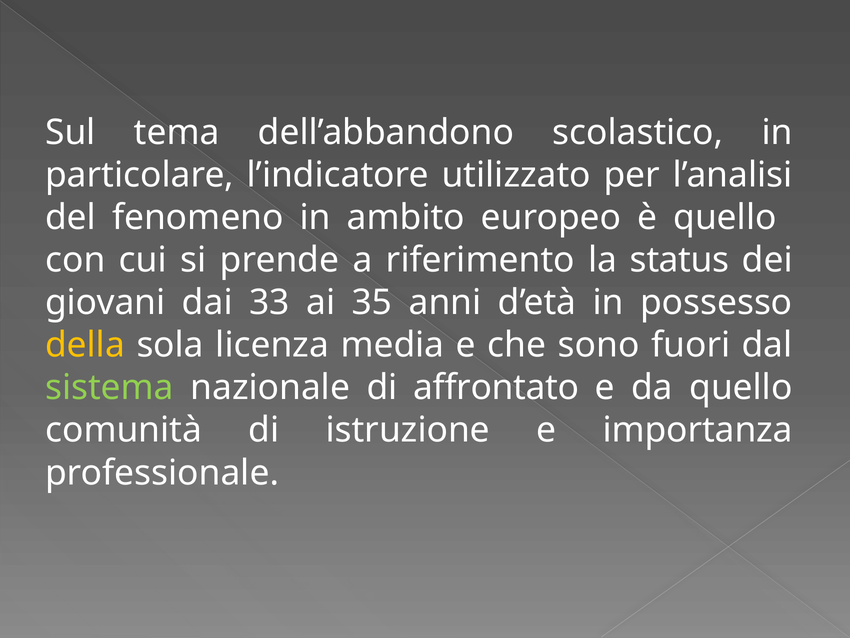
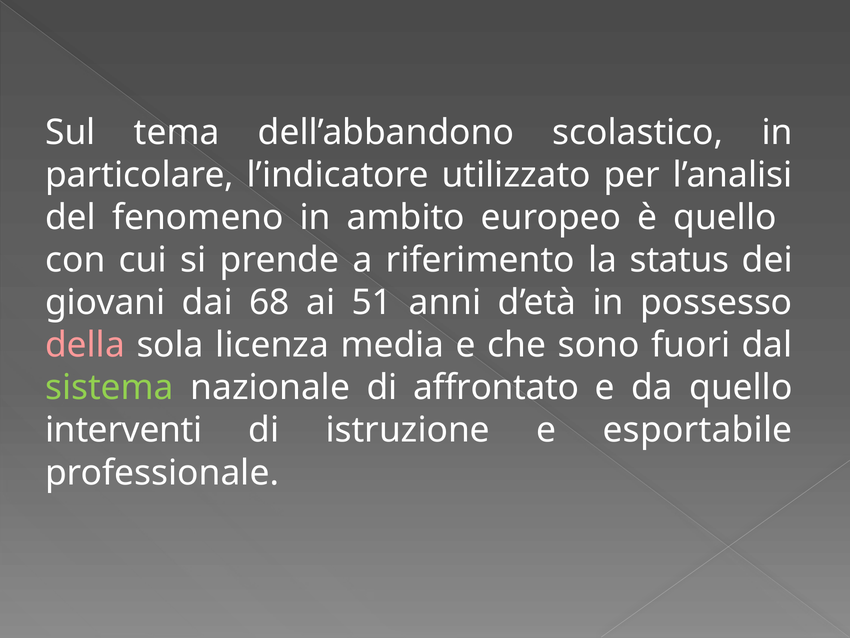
33: 33 -> 68
35: 35 -> 51
della colour: yellow -> pink
comunità: comunità -> interventi
importanza: importanza -> esportabile
